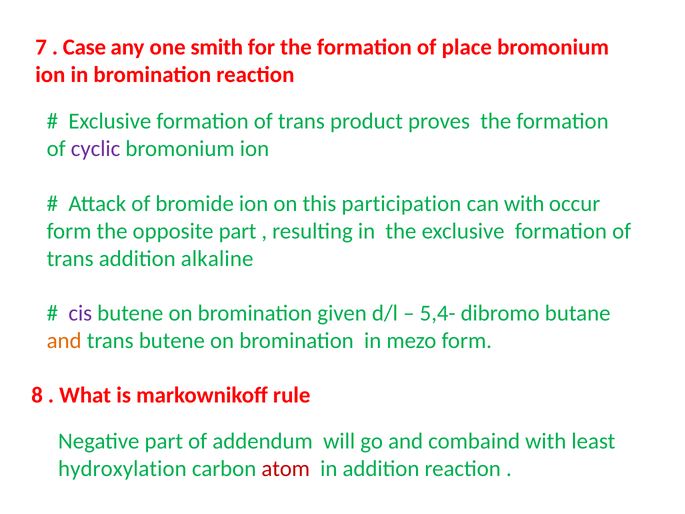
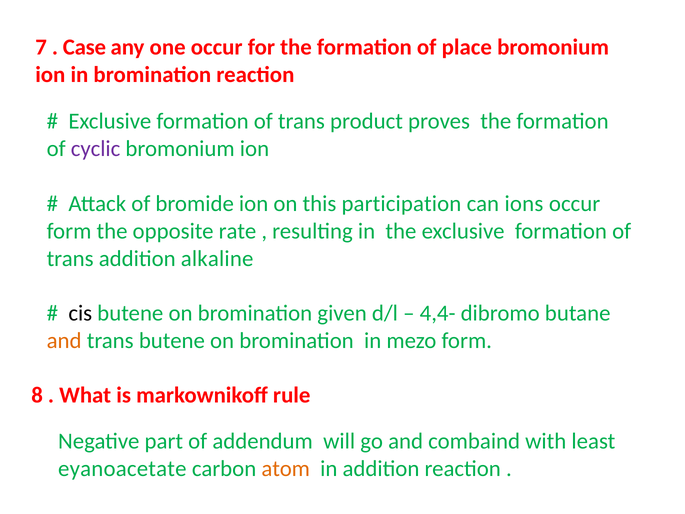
one smith: smith -> occur
can with: with -> ions
opposite part: part -> rate
cis colour: purple -> black
5,4-: 5,4- -> 4,4-
hydroxylation: hydroxylation -> eyanoacetate
atom colour: red -> orange
